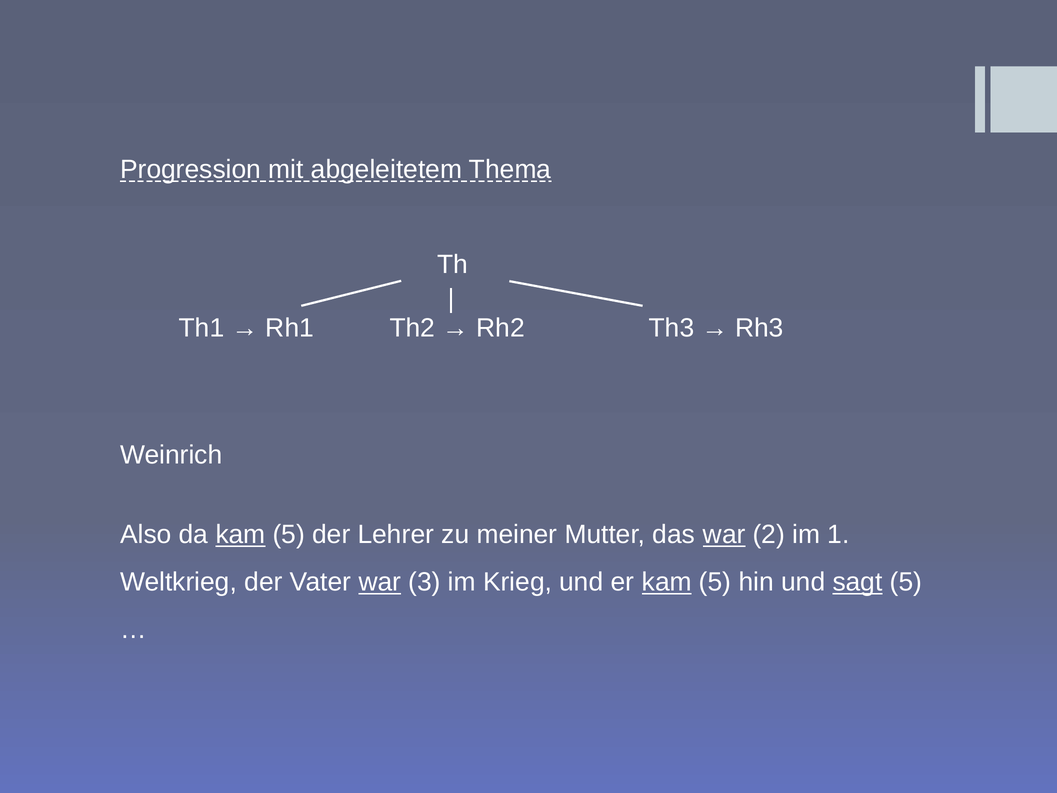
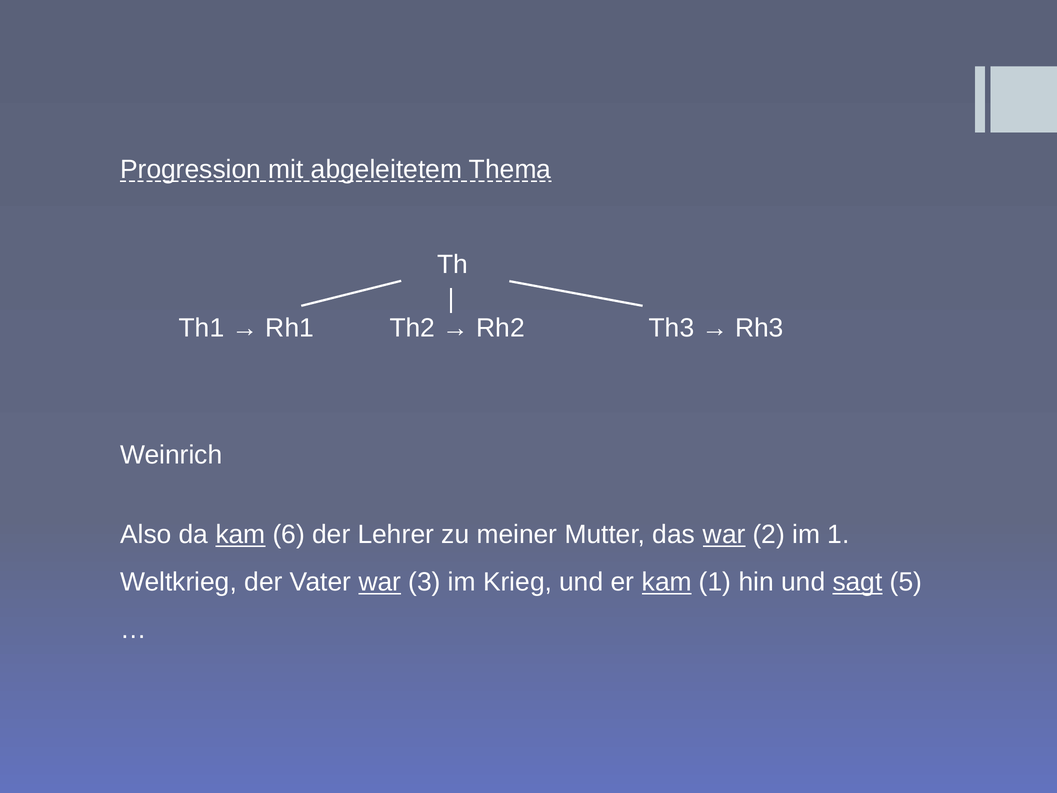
da kam 5: 5 -> 6
er kam 5: 5 -> 1
